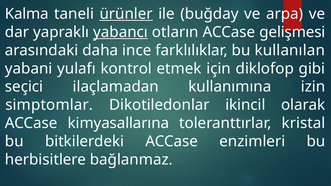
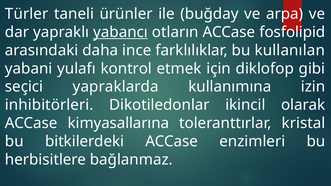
Kalma: Kalma -> Türler
ürünler underline: present -> none
gelişmesi: gelişmesi -> fosfolipid
ilaçlamadan: ilaçlamadan -> yapraklarda
simptomlar: simptomlar -> inhibitörleri
